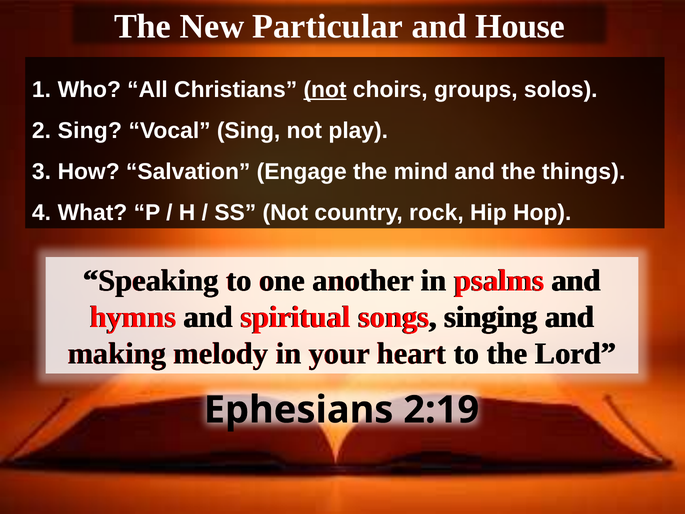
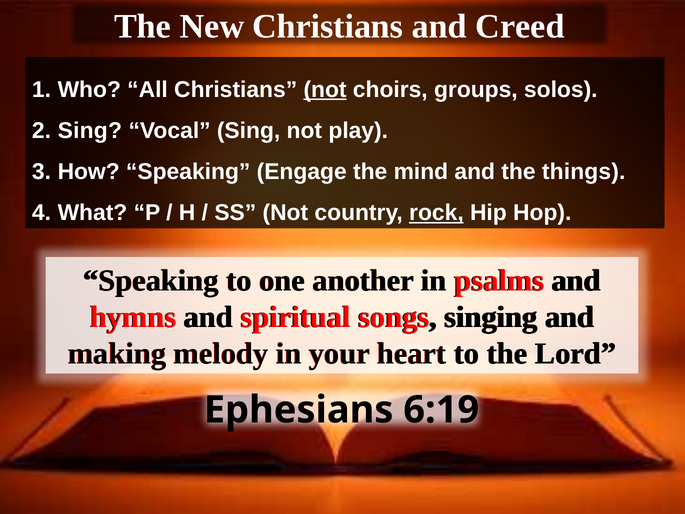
New Particular: Particular -> Christians
House: House -> Creed
How Salvation: Salvation -> Speaking
rock underline: none -> present
2:19: 2:19 -> 6:19
